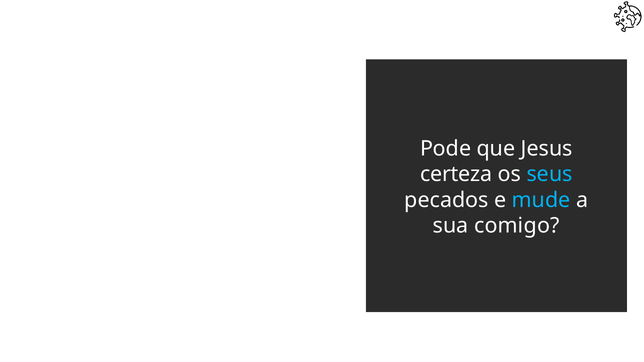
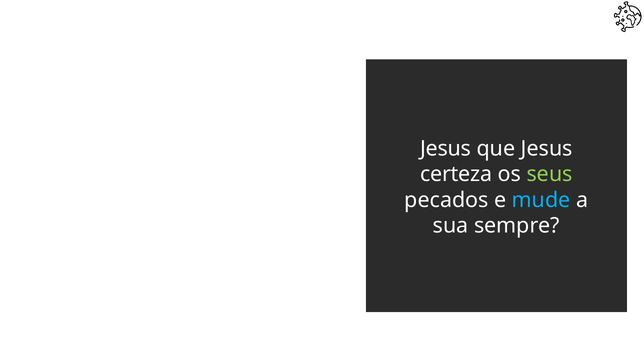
Pode at (446, 149): Pode -> Jesus
seus colour: light blue -> light green
comigo: comigo -> sempre
